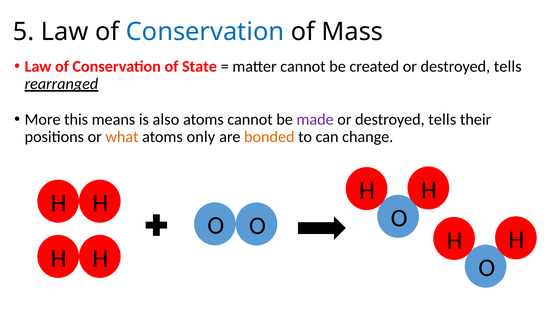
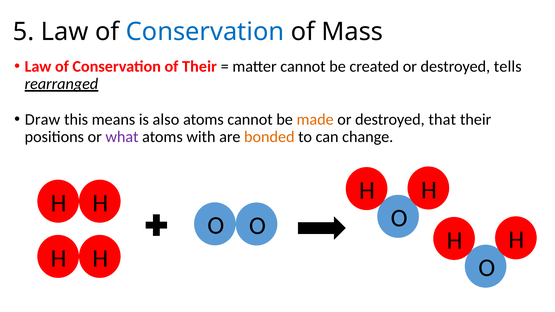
of State: State -> Their
More: More -> Draw
made colour: purple -> orange
tells at (442, 120): tells -> that
what colour: orange -> purple
only: only -> with
